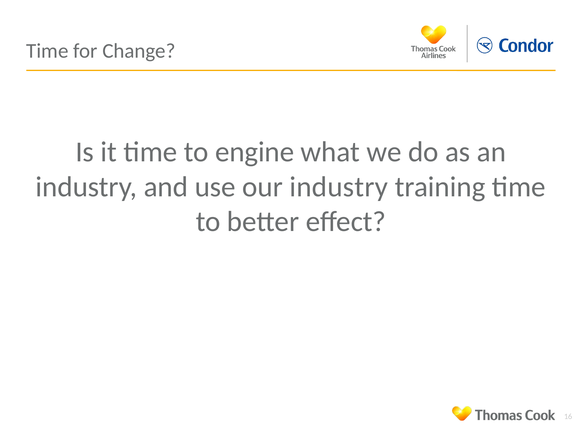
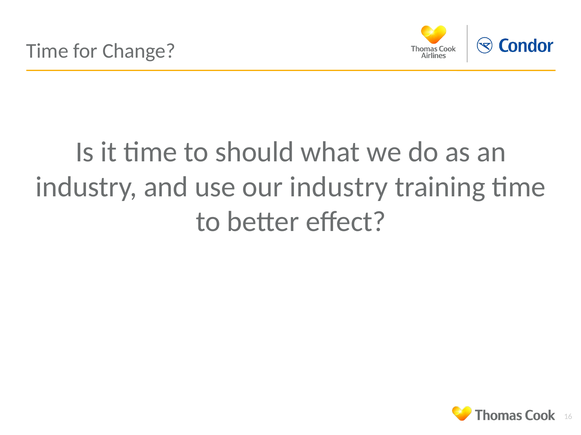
engine: engine -> should
